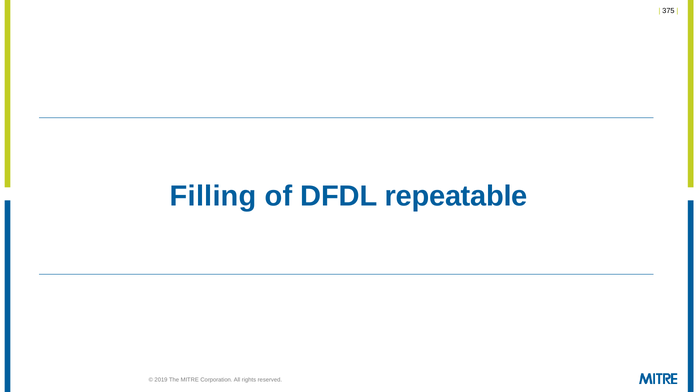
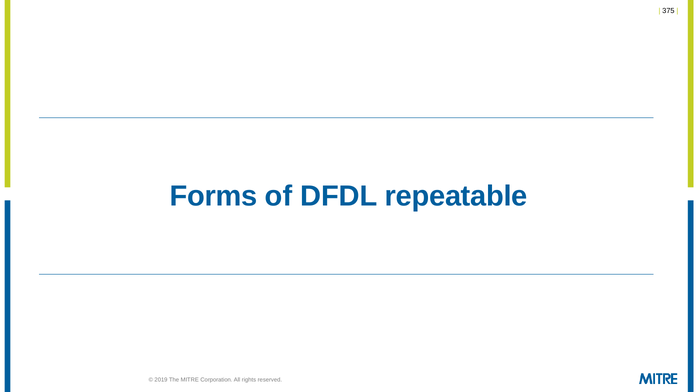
Filling: Filling -> Forms
